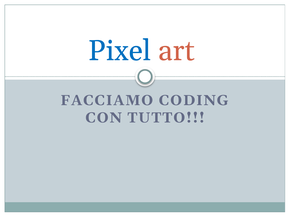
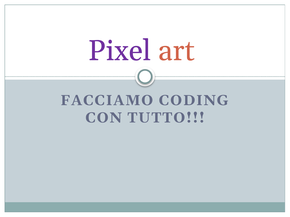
Pixel colour: blue -> purple
